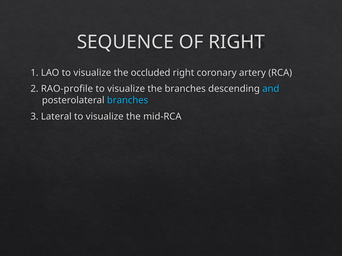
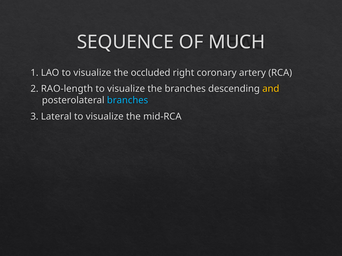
OF RIGHT: RIGHT -> MUCH
RAO-profile: RAO-profile -> RAO-length
and colour: light blue -> yellow
